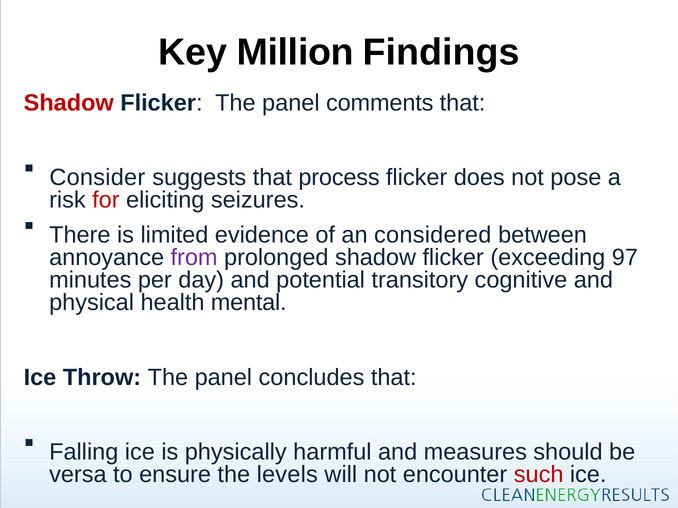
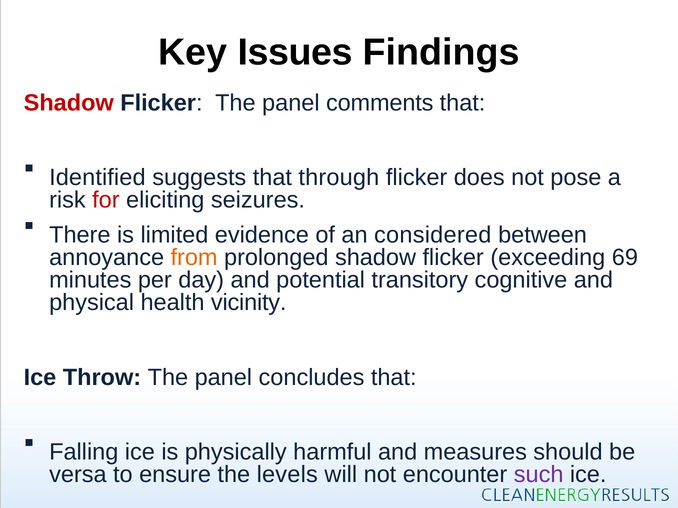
Million: Million -> Issues
Consider: Consider -> Identified
process: process -> through
from colour: purple -> orange
97: 97 -> 69
mental: mental -> vicinity
such colour: red -> purple
